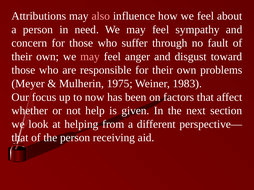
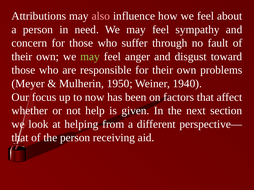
may at (90, 57) colour: pink -> light green
1975: 1975 -> 1950
1983: 1983 -> 1940
